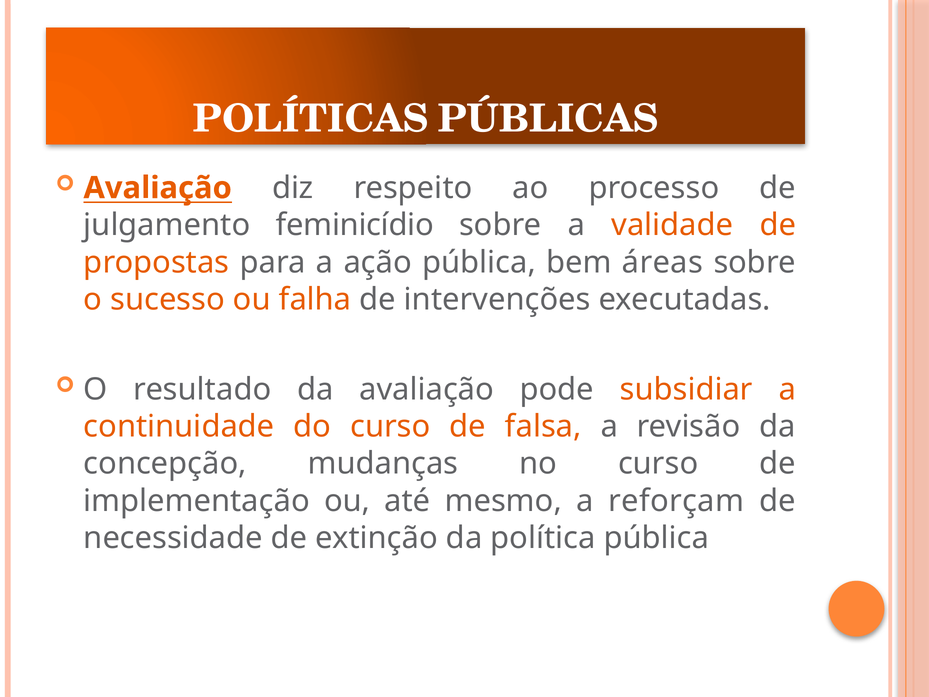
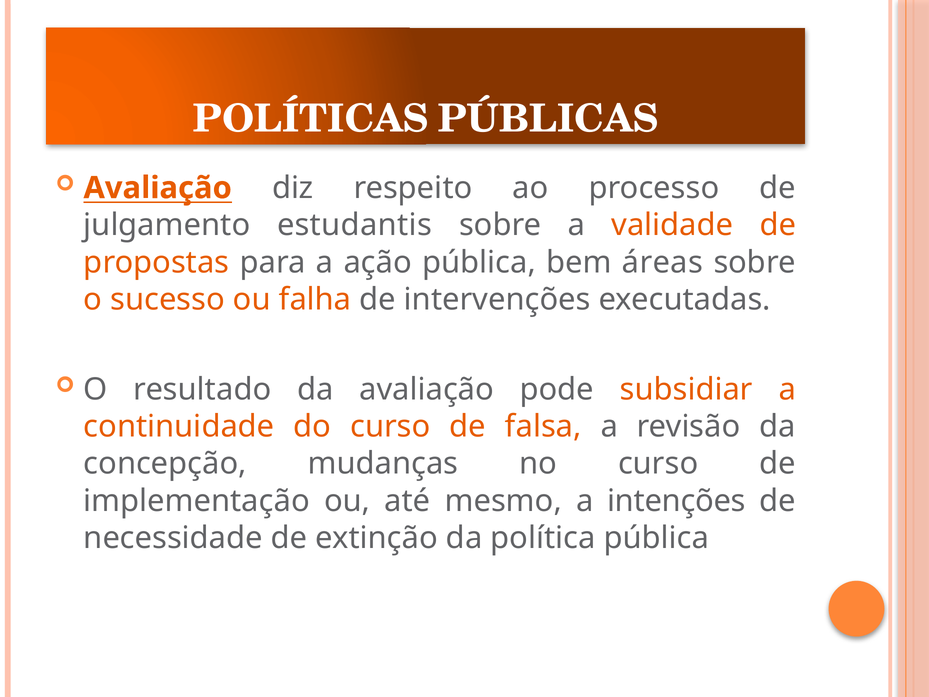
feminicídio: feminicídio -> estudantis
reforçam: reforçam -> intenções
